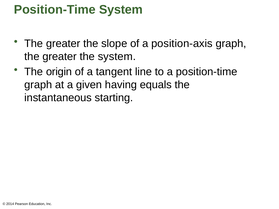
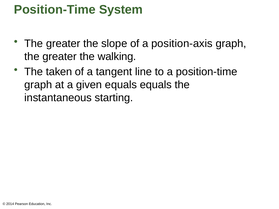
the system: system -> walking
origin: origin -> taken
given having: having -> equals
